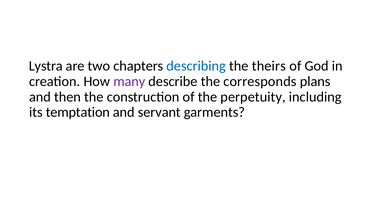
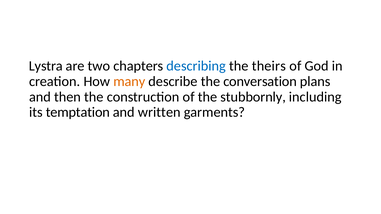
many colour: purple -> orange
corresponds: corresponds -> conversation
perpetuity: perpetuity -> stubbornly
servant: servant -> written
